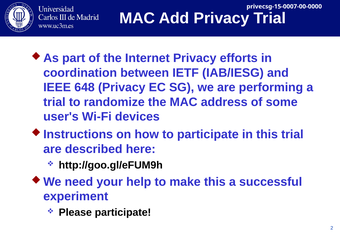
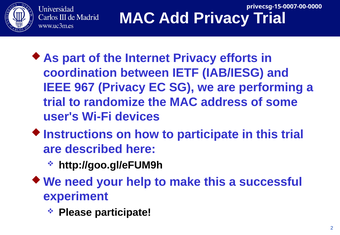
648: 648 -> 967
